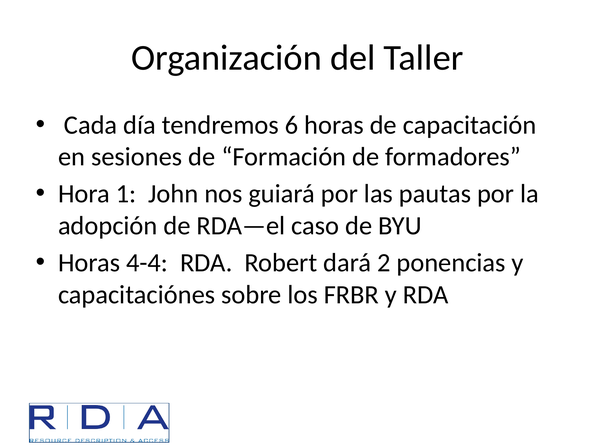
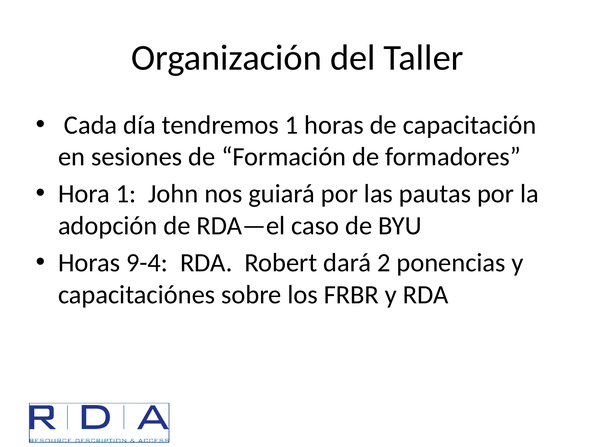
tendremos 6: 6 -> 1
4-4: 4-4 -> 9-4
